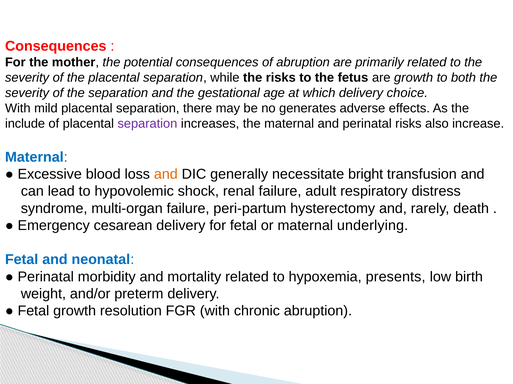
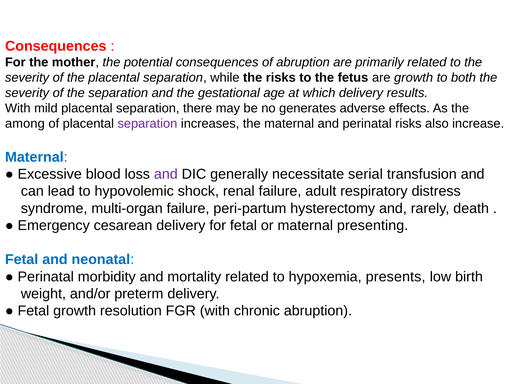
choice: choice -> results
include: include -> among
and at (166, 175) colour: orange -> purple
bright: bright -> serial
underlying: underlying -> presenting
